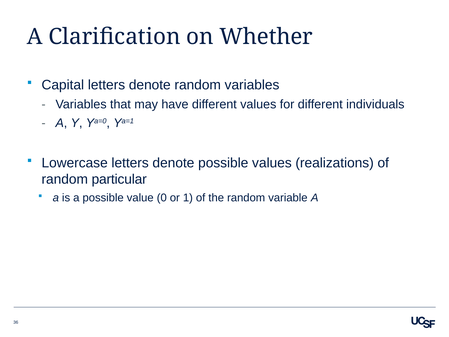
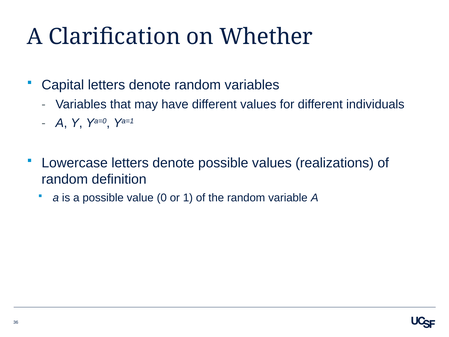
particular: particular -> definition
